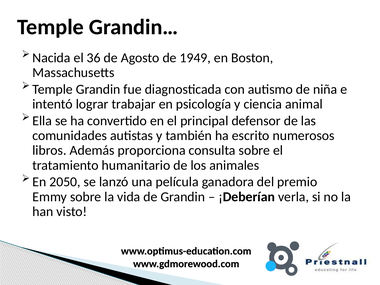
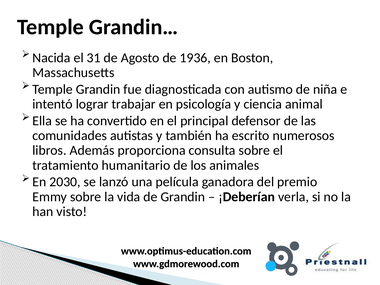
36: 36 -> 31
1949: 1949 -> 1936
2050: 2050 -> 2030
